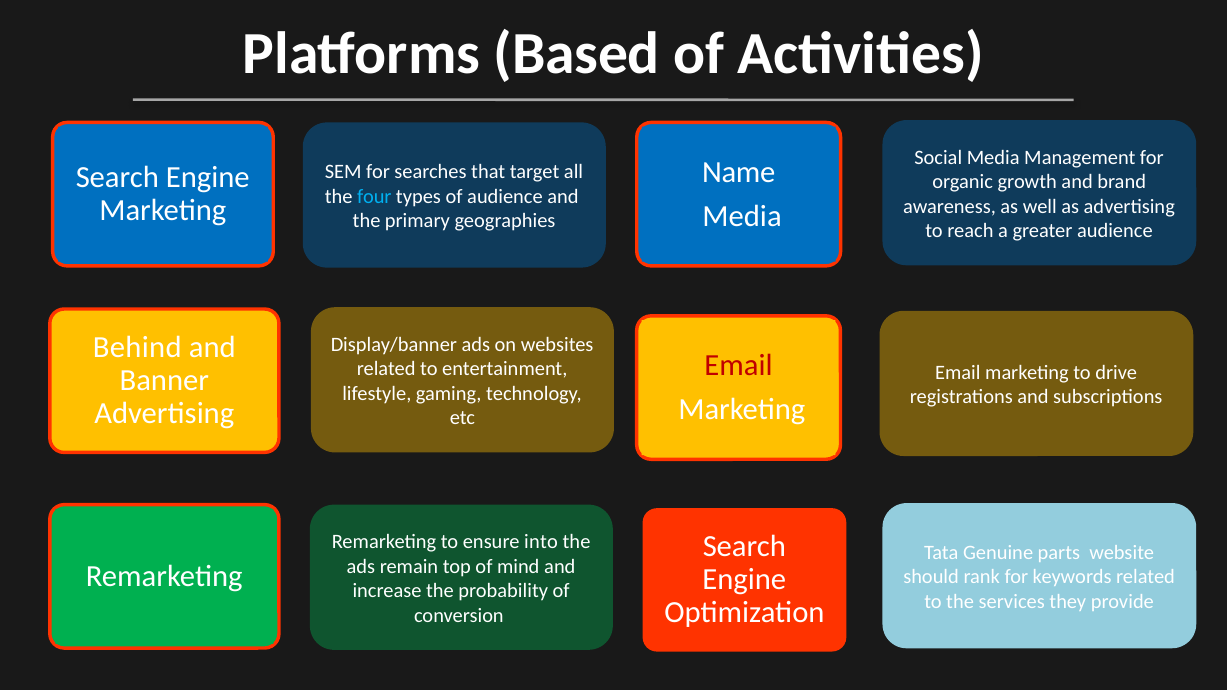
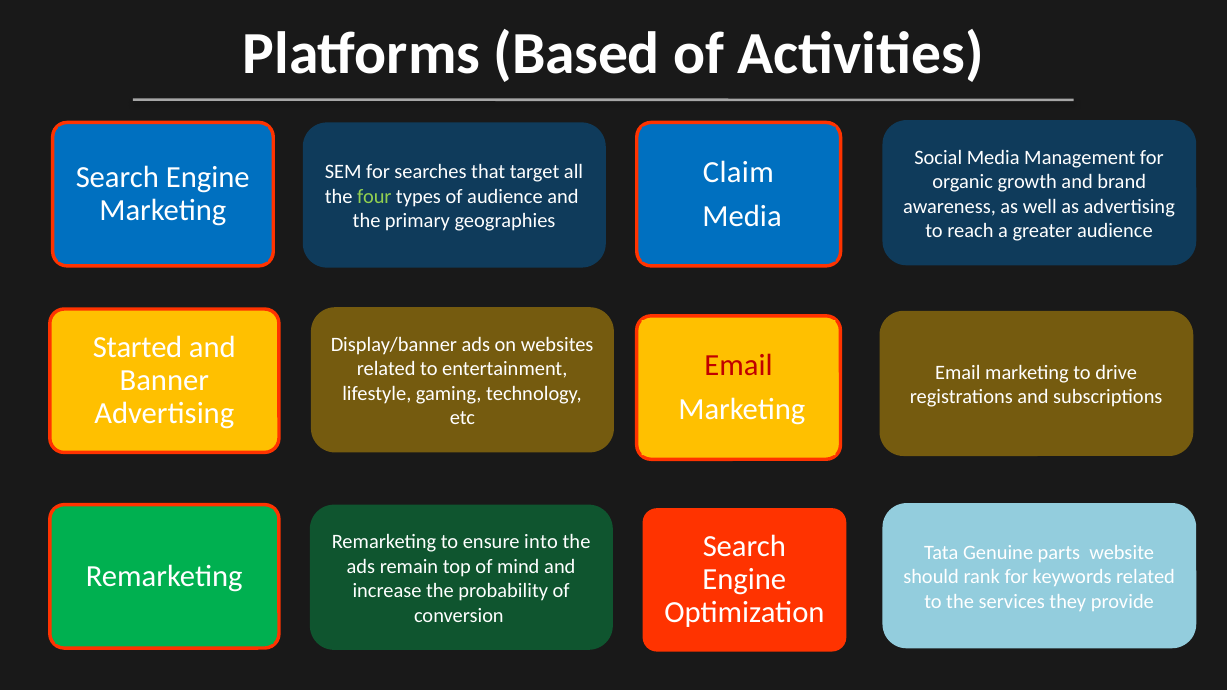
Name: Name -> Claim
four colour: light blue -> light green
Behind: Behind -> Started
